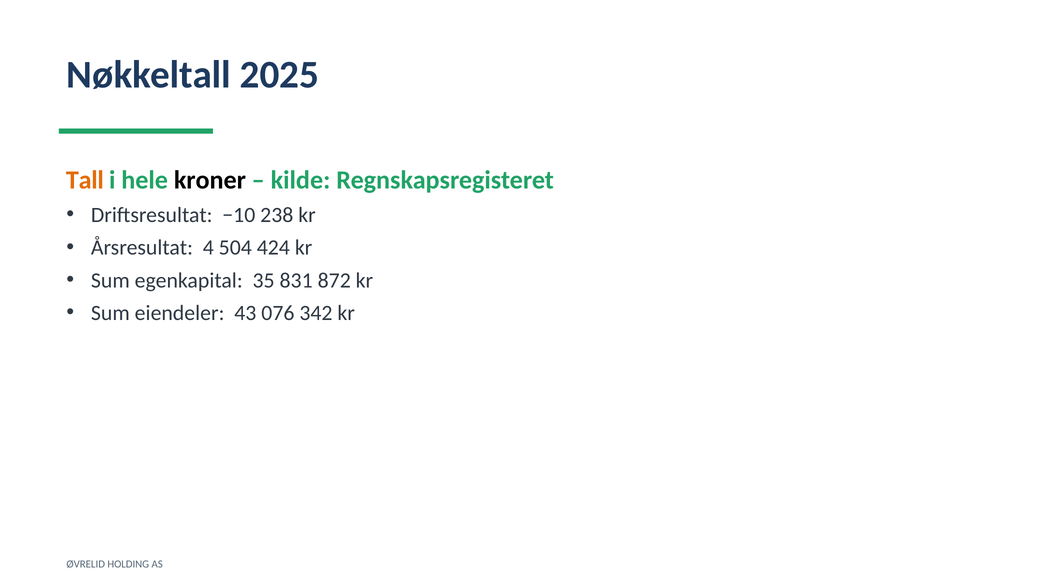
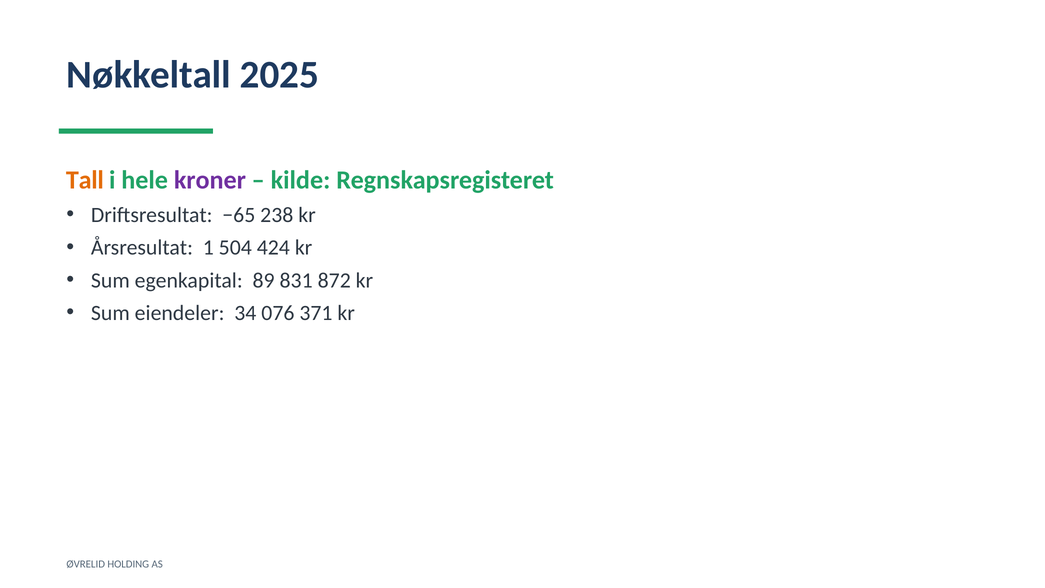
kroner colour: black -> purple
−10: −10 -> −65
4: 4 -> 1
35: 35 -> 89
43: 43 -> 34
342: 342 -> 371
